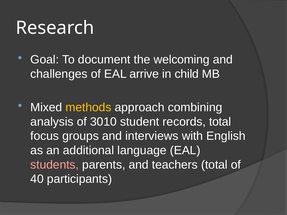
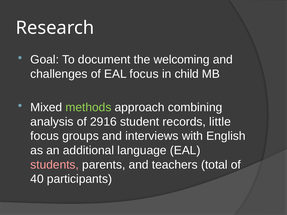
EAL arrive: arrive -> focus
methods colour: yellow -> light green
3010: 3010 -> 2916
records total: total -> little
